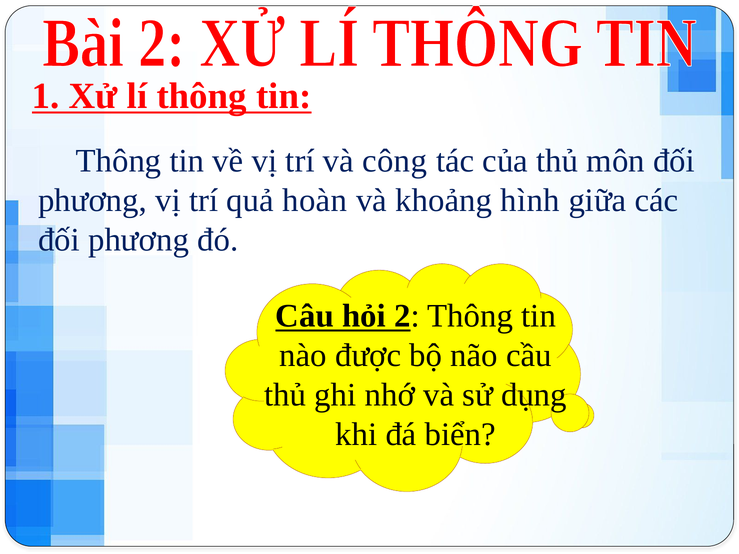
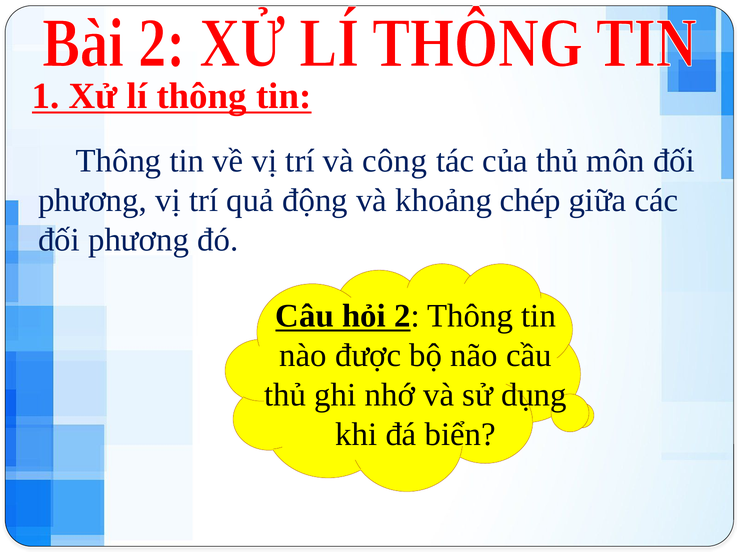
hoàn: hoàn -> động
hình: hình -> chép
